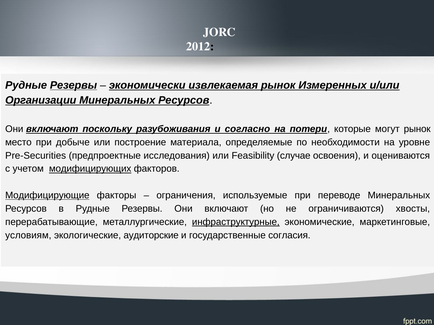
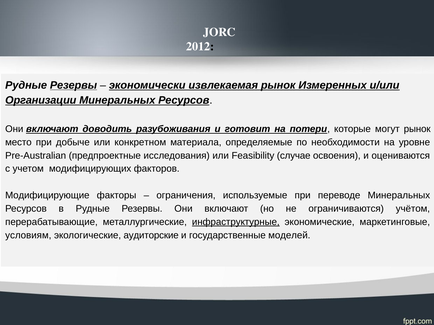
поскольку: поскольку -> доводить
согласно: согласно -> готовит
построение: построение -> конкретном
Pre-Securities: Pre-Securities -> Pre-Australian
модифицирующих underline: present -> none
Модифицирующие underline: present -> none
хвосты: хвосты -> учётом
согласия: согласия -> моделей
